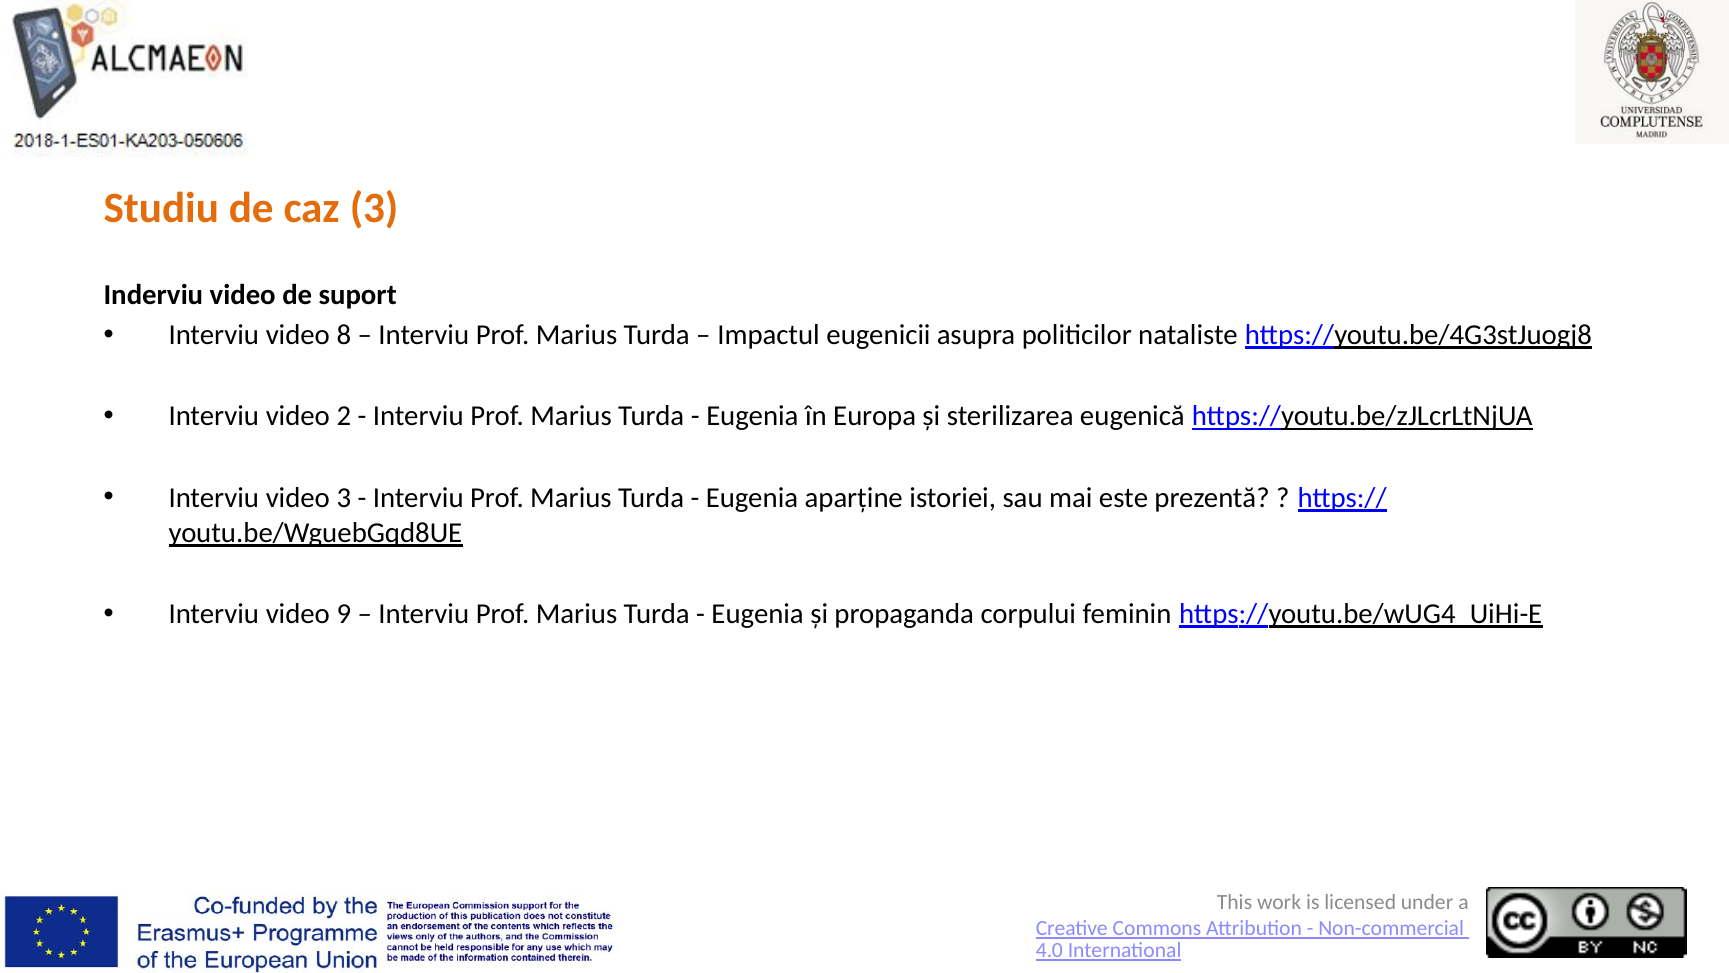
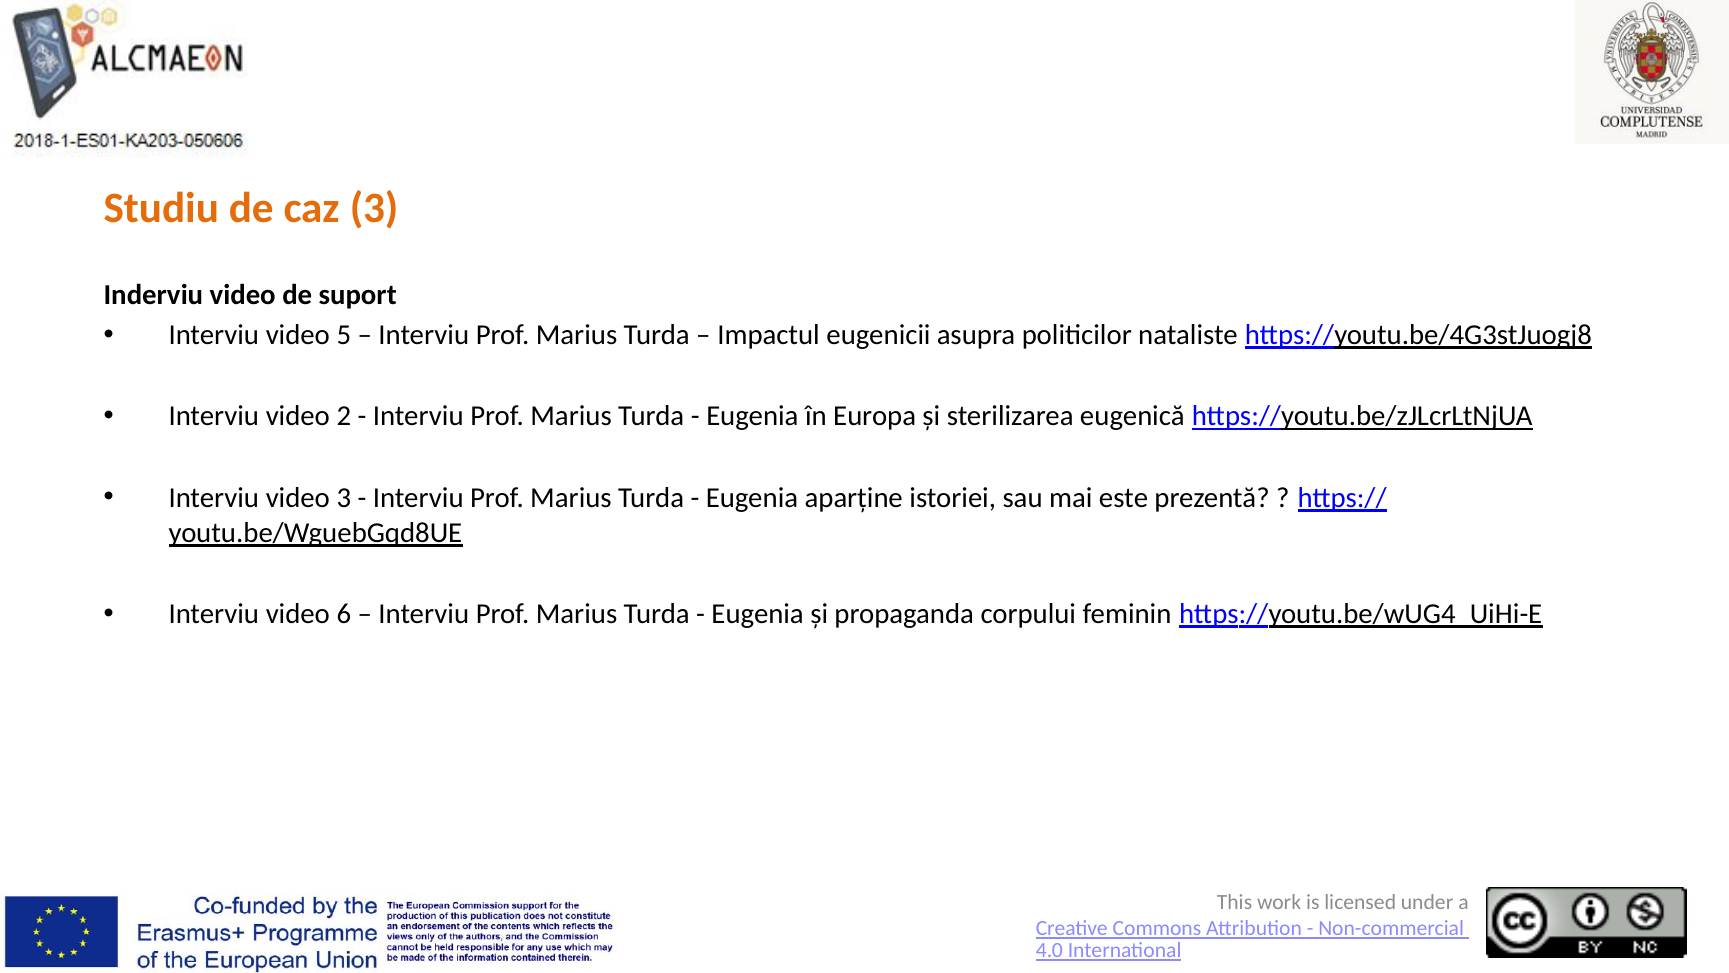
8: 8 -> 5
9: 9 -> 6
